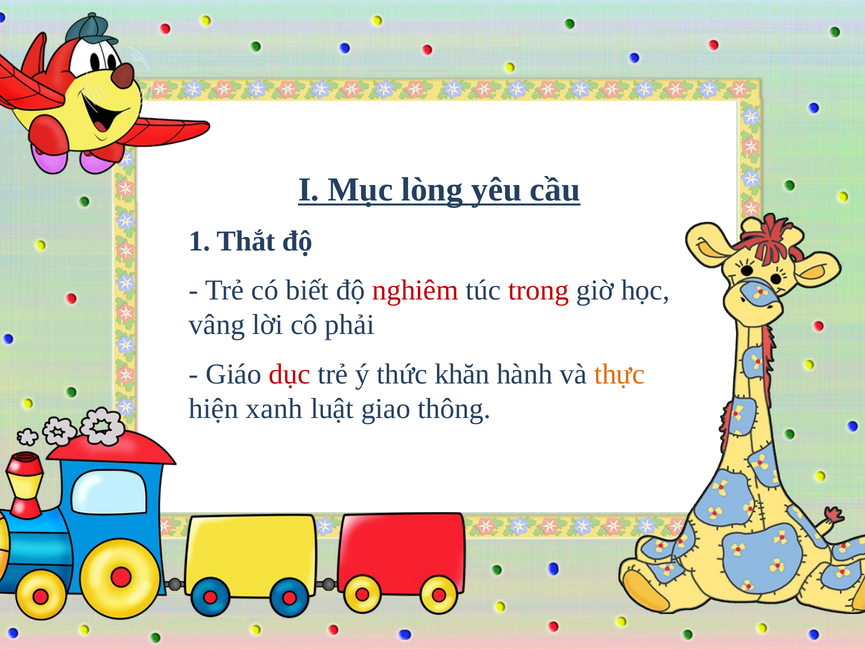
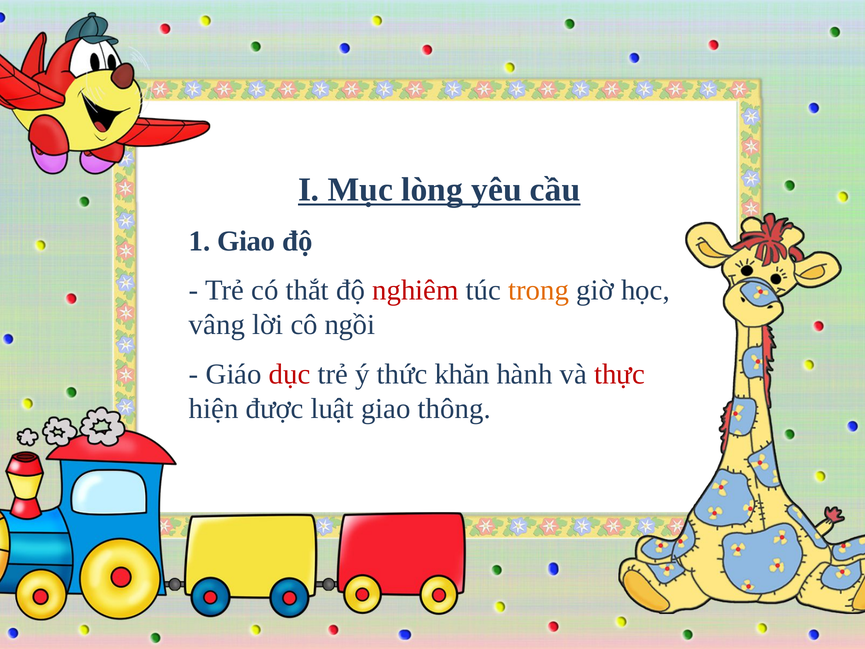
1 Thắt: Thắt -> Giao
biết: biết -> thắt
trong colour: red -> orange
phải: phải -> ngồi
thực colour: orange -> red
xanh: xanh -> được
